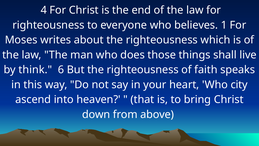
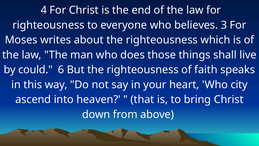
1: 1 -> 3
think: think -> could
